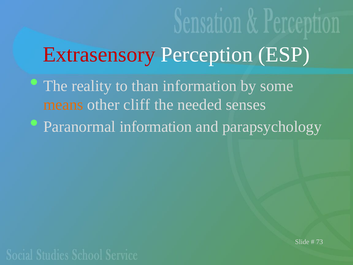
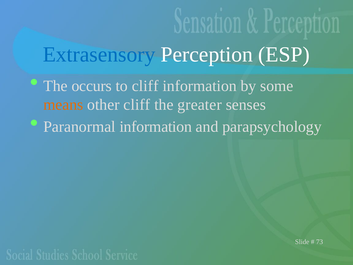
Extrasensory colour: red -> blue
reality: reality -> occurs
to than: than -> cliff
needed: needed -> greater
